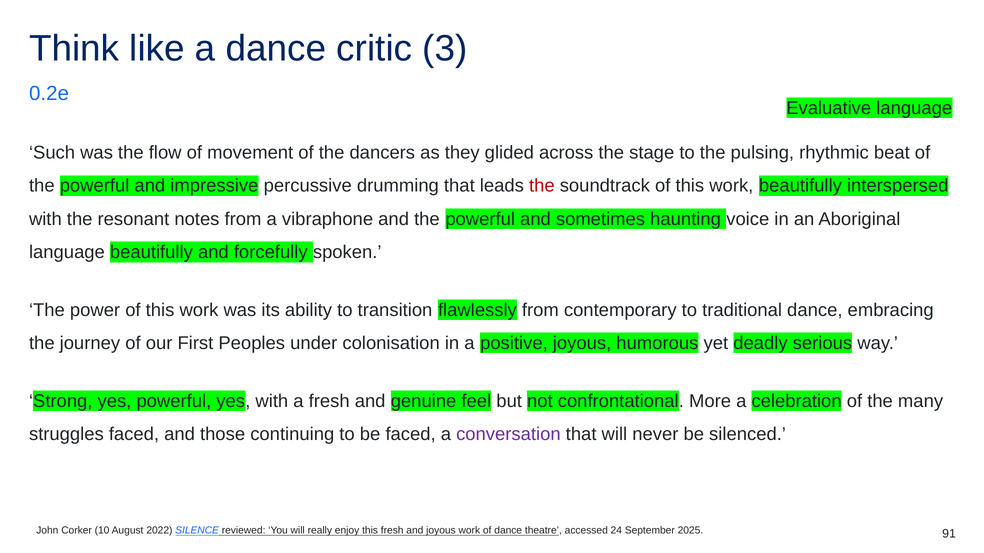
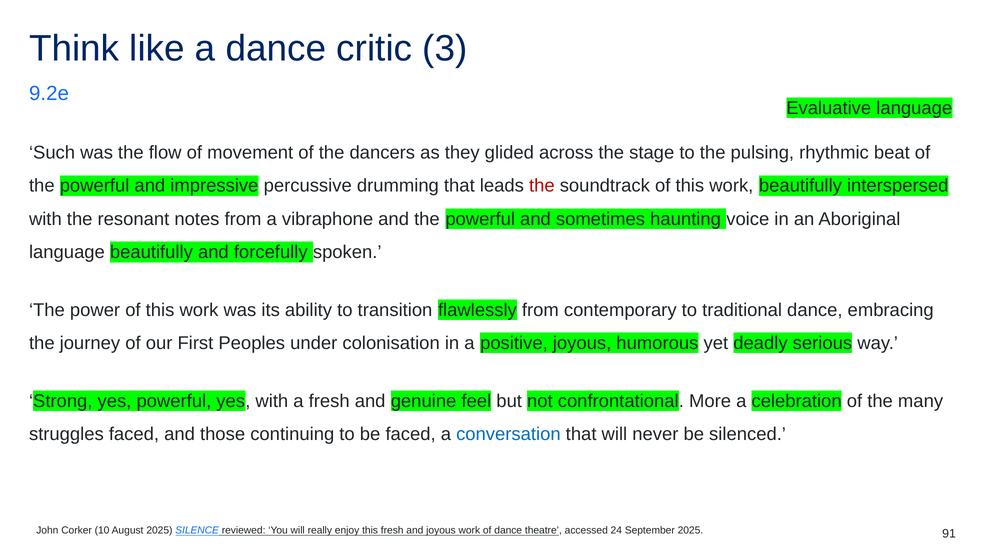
0.2e: 0.2e -> 9.2e
conversation colour: purple -> blue
August 2022: 2022 -> 2025
